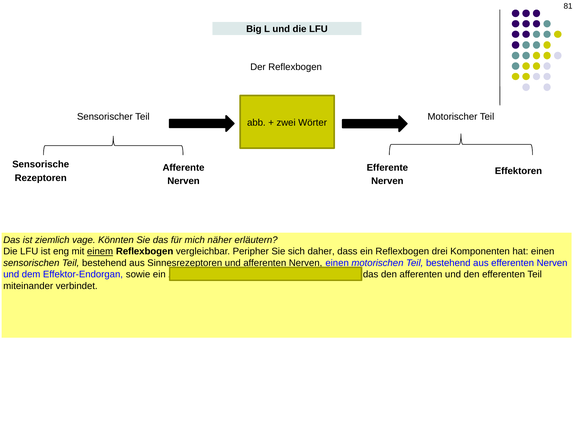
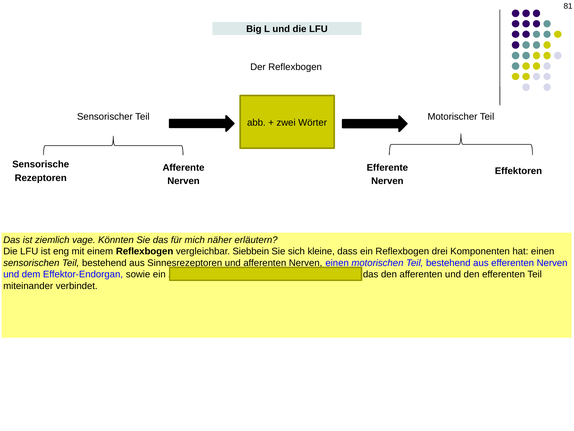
einem underline: present -> none
Peripher: Peripher -> Siebbein
daher: daher -> kleine
